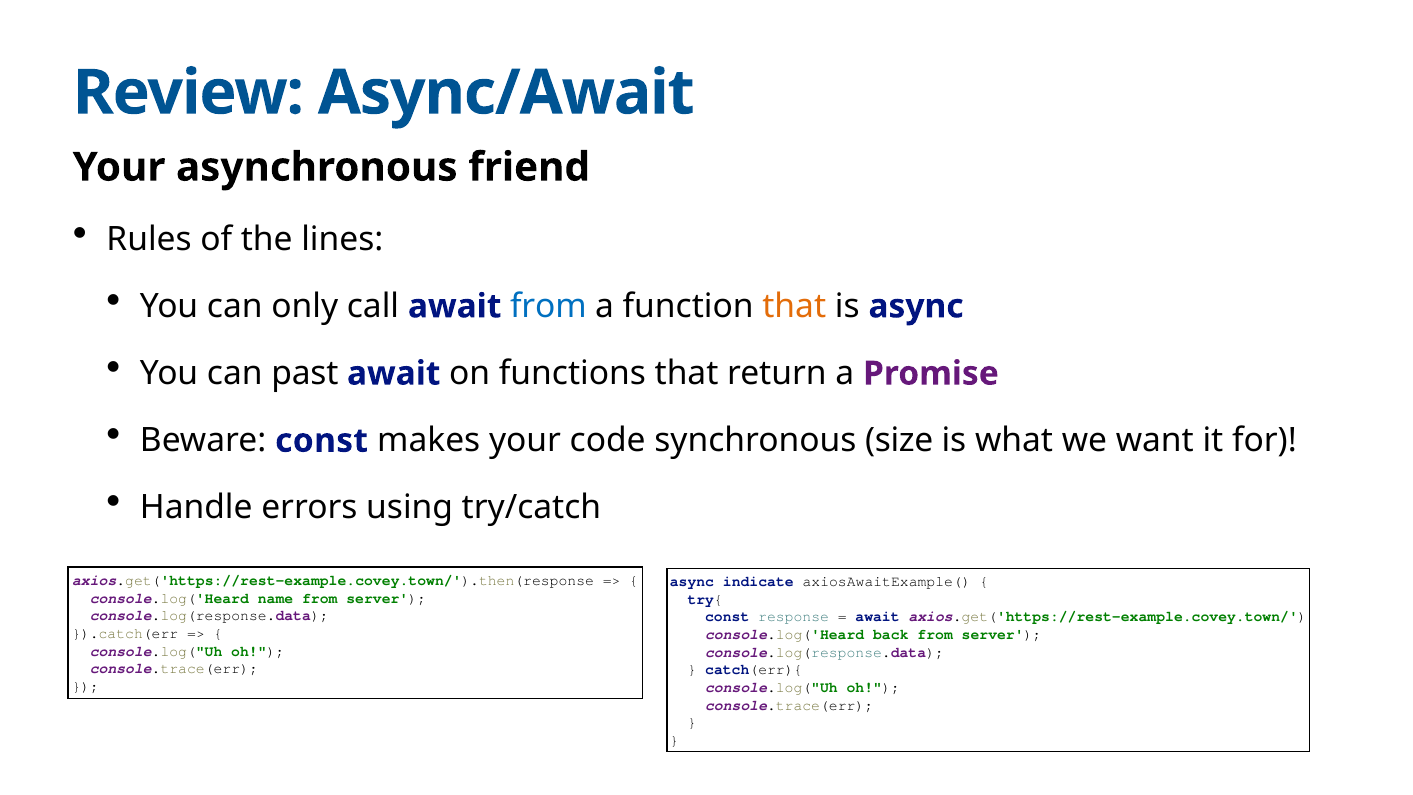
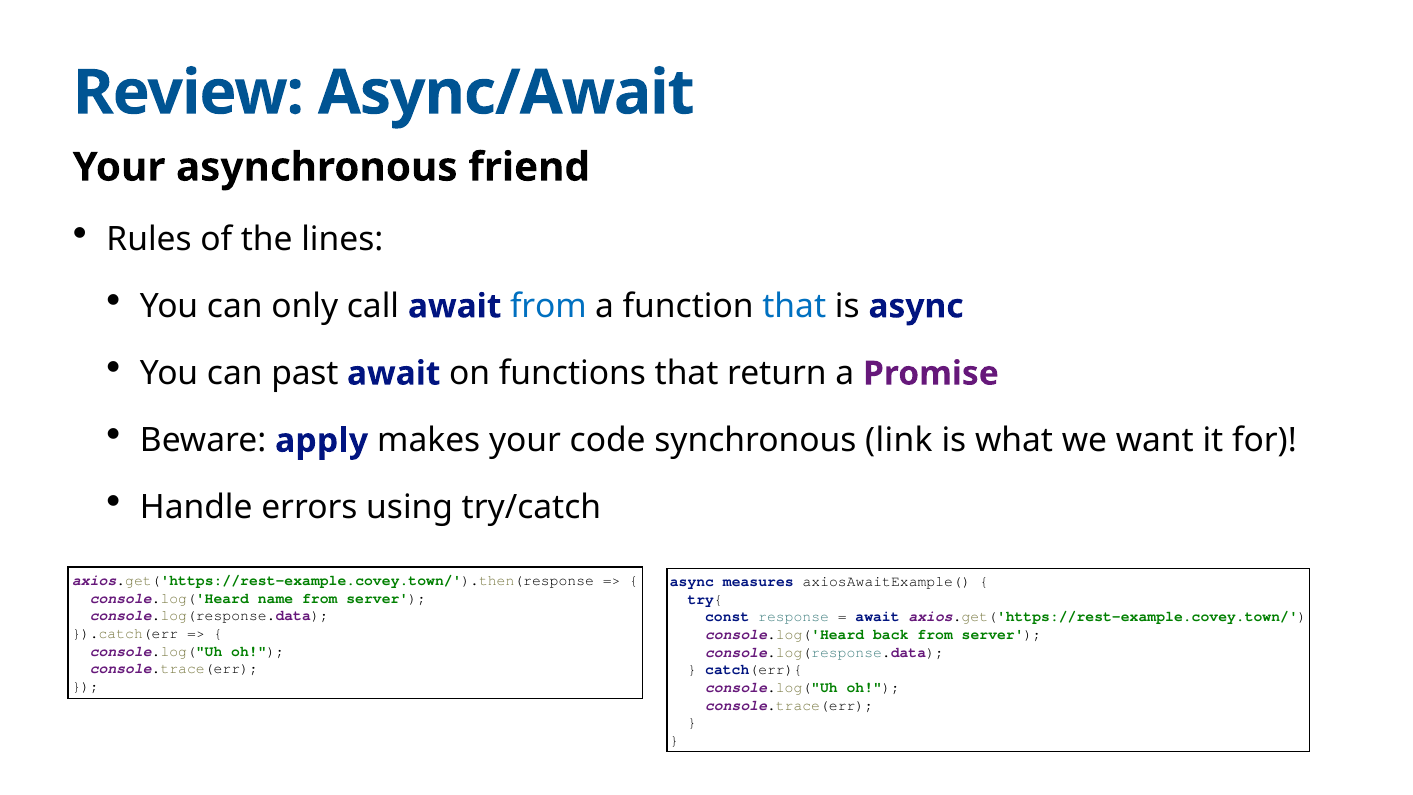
that at (794, 306) colour: orange -> blue
Beware const: const -> apply
size: size -> link
indicate: indicate -> measures
